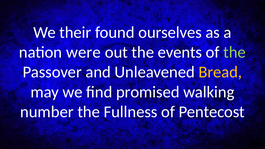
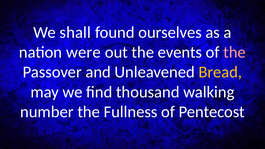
their: their -> shall
the at (235, 52) colour: light green -> pink
promised: promised -> thousand
